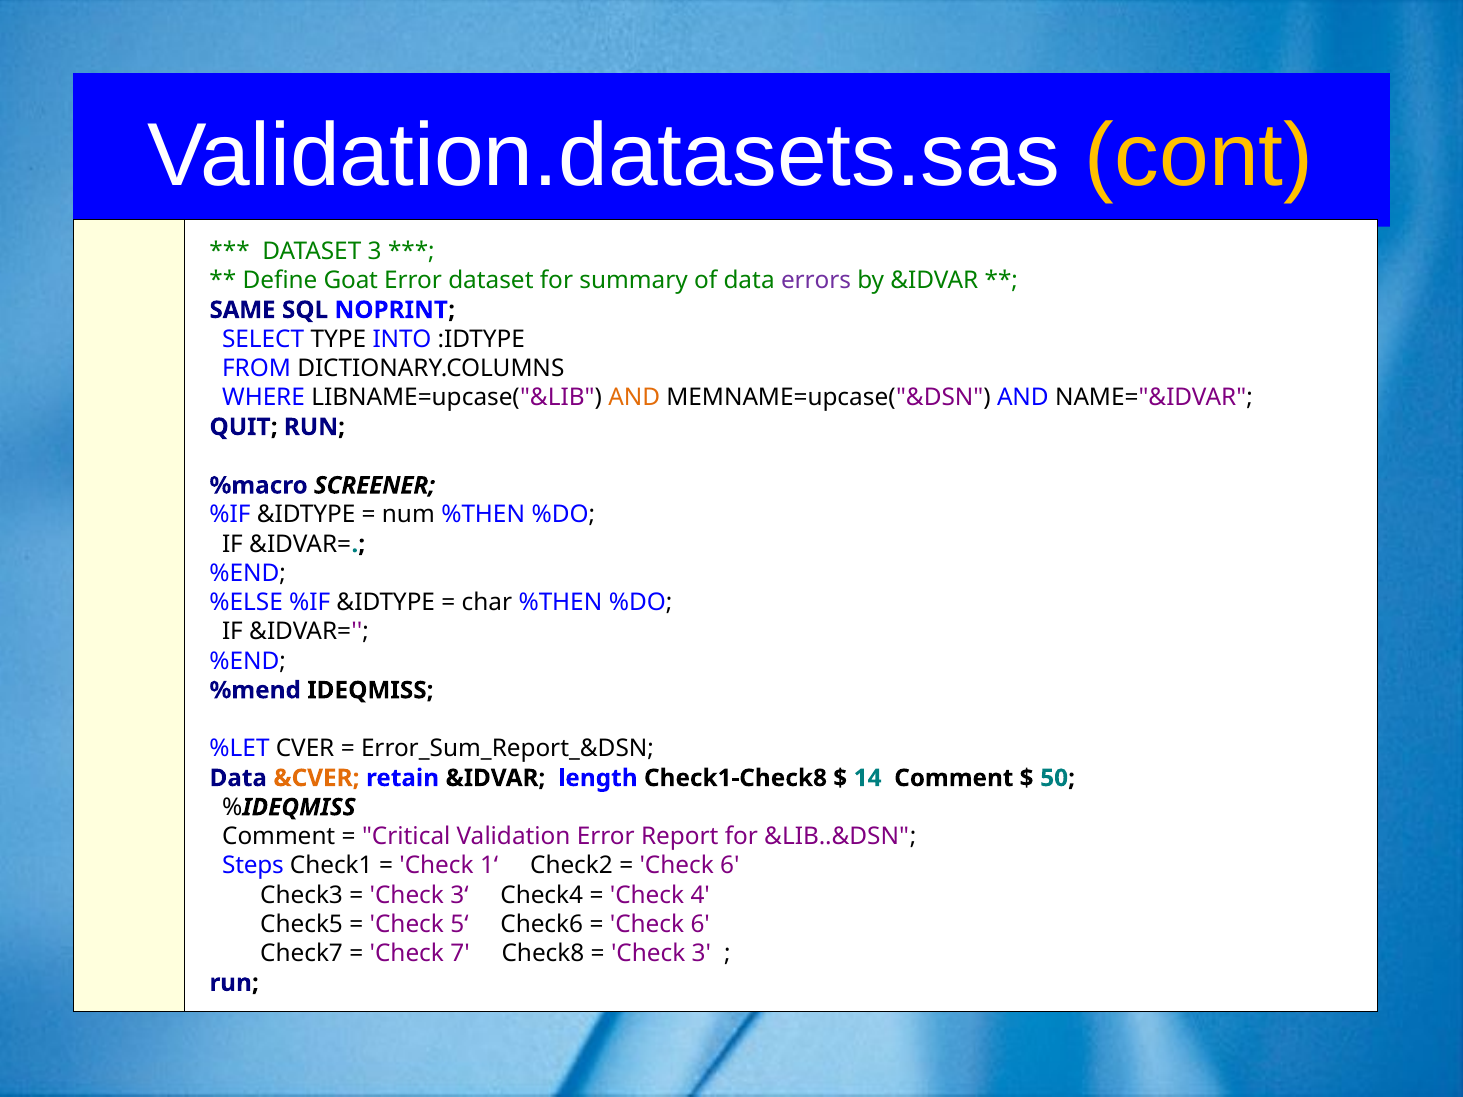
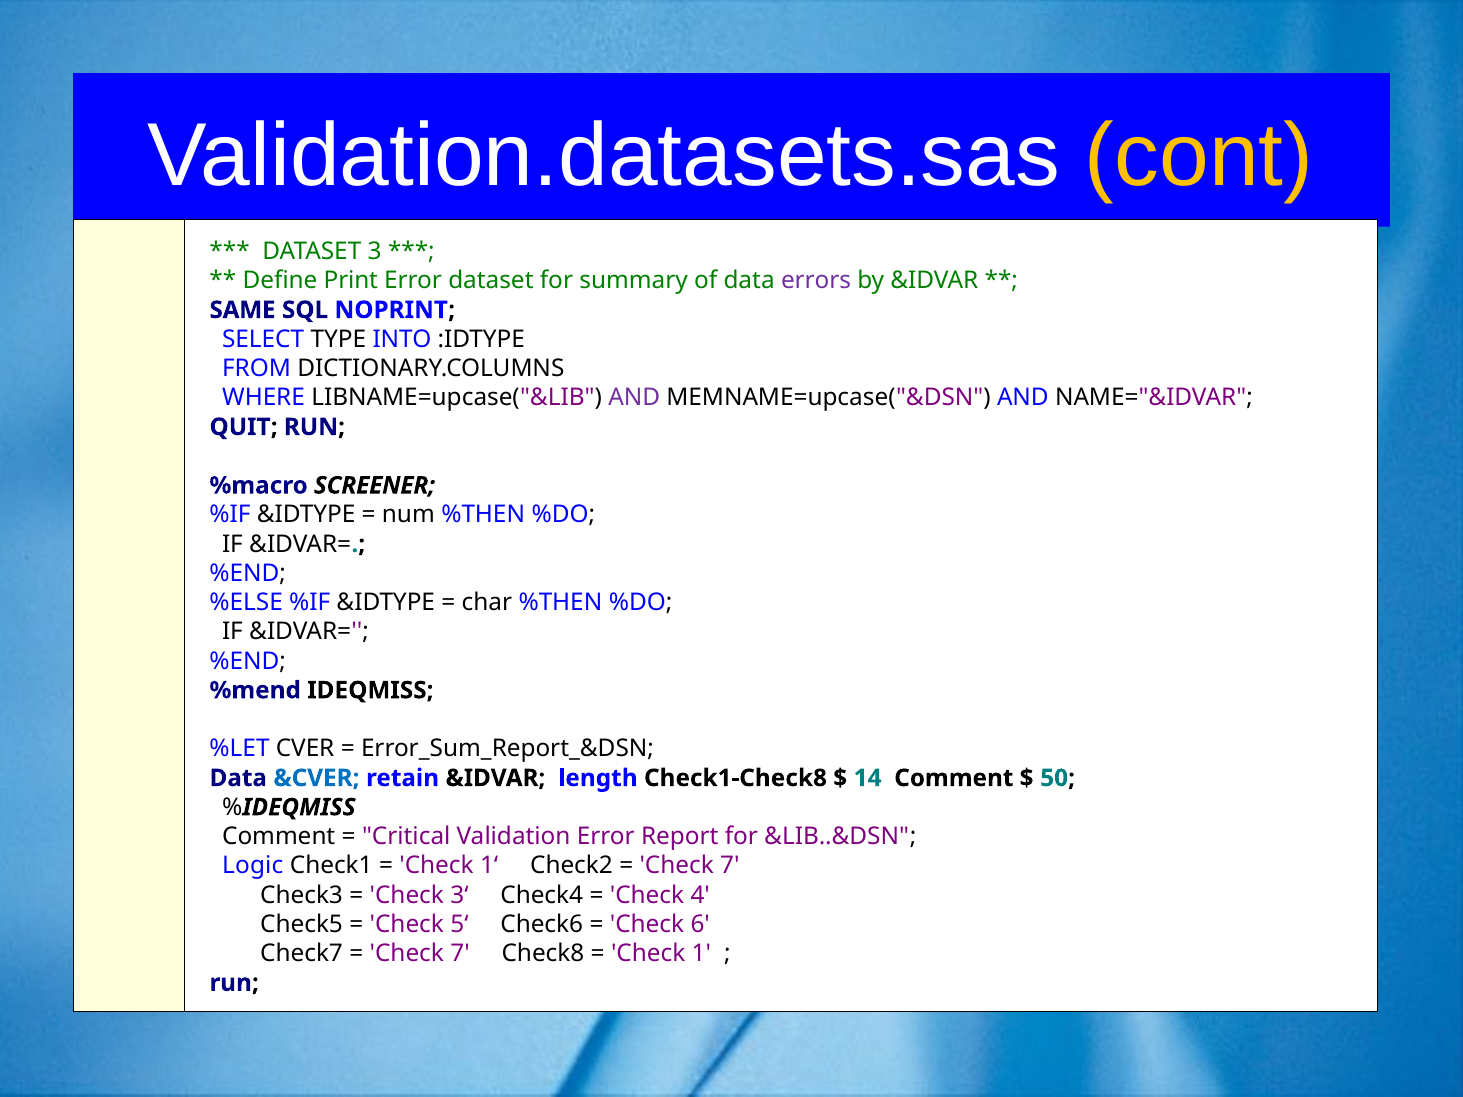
Goat: Goat -> Print
AND at (634, 398) colour: orange -> purple
&CVER colour: orange -> blue
Steps: Steps -> Logic
6 at (730, 866): 6 -> 7
Check 3: 3 -> 1
